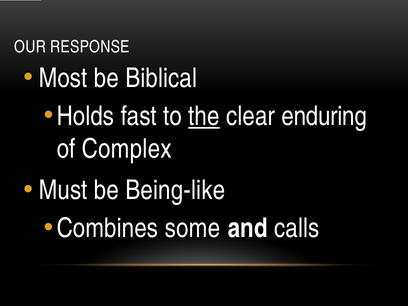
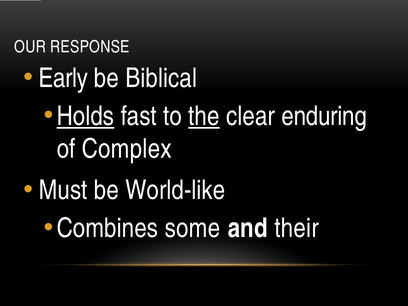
Most: Most -> Early
Holds underline: none -> present
Being-like: Being-like -> World-like
calls: calls -> their
